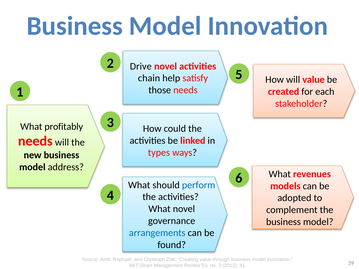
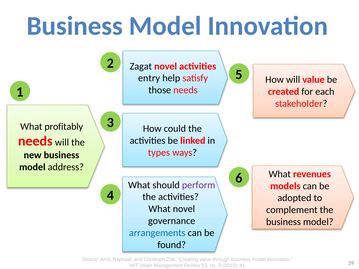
Drive: Drive -> Zagat
chain: chain -> entry
perform colour: blue -> purple
